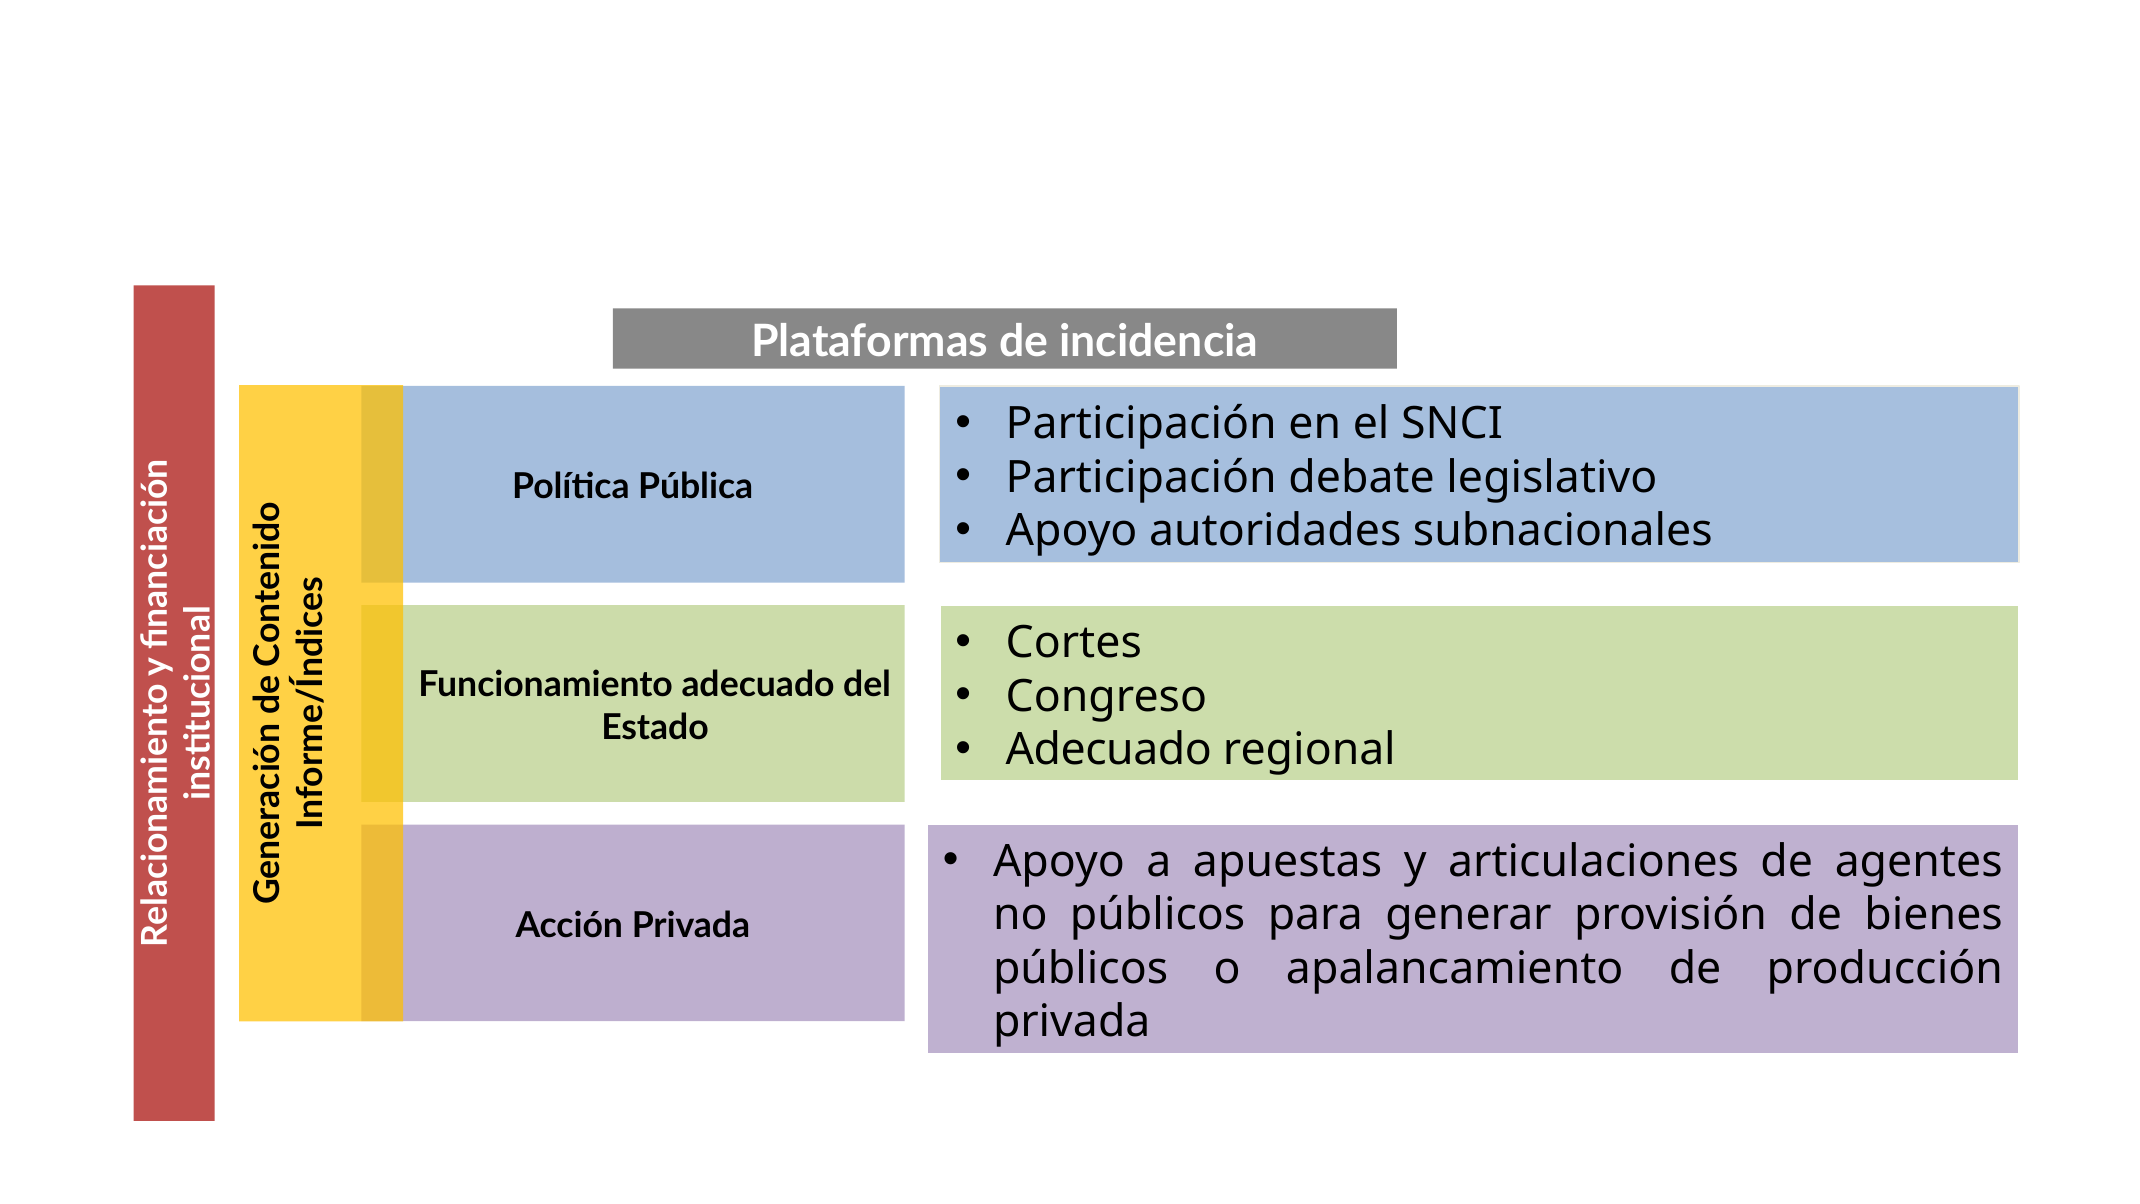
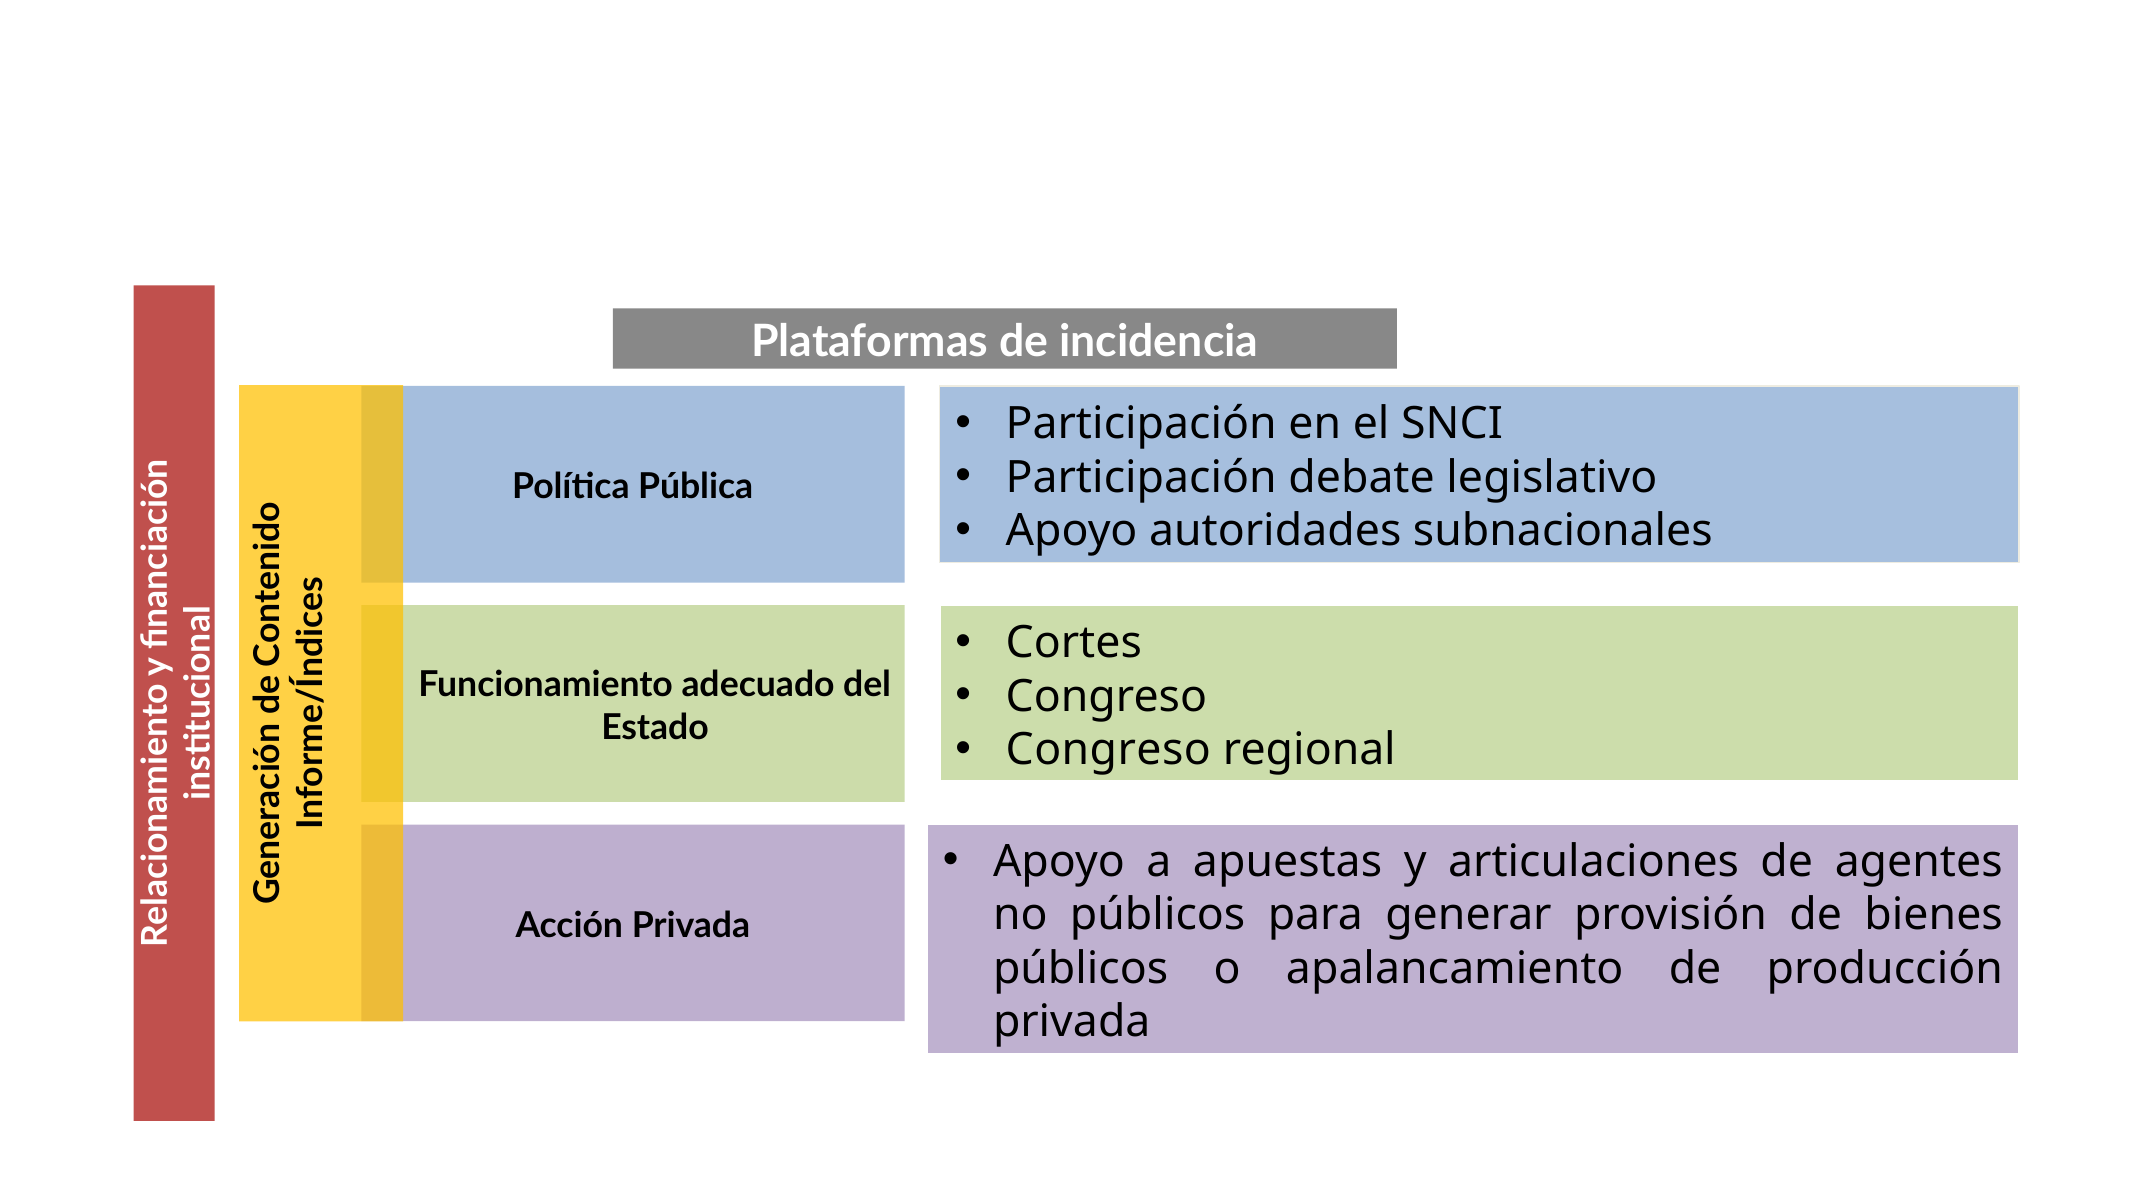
Adecuado at (1109, 750): Adecuado -> Congreso
